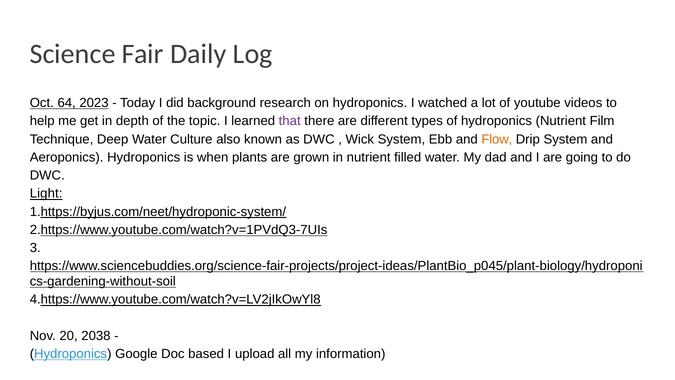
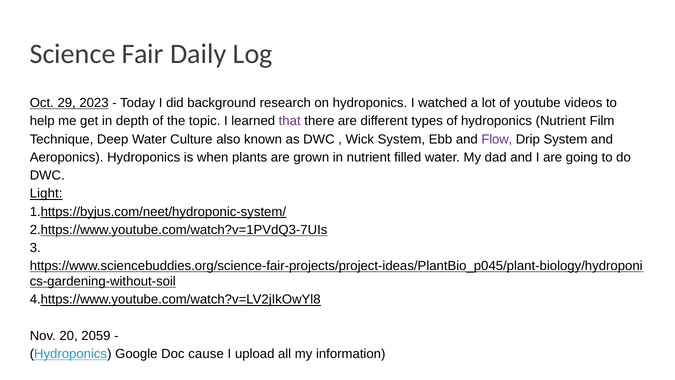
64: 64 -> 29
Flow colour: orange -> purple
2038: 2038 -> 2059
based: based -> cause
